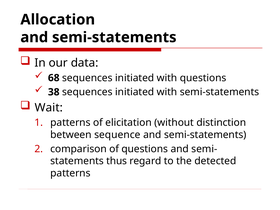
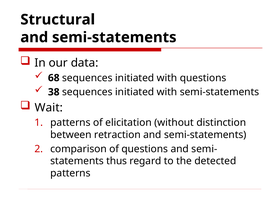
Allocation: Allocation -> Structural
sequence: sequence -> retraction
